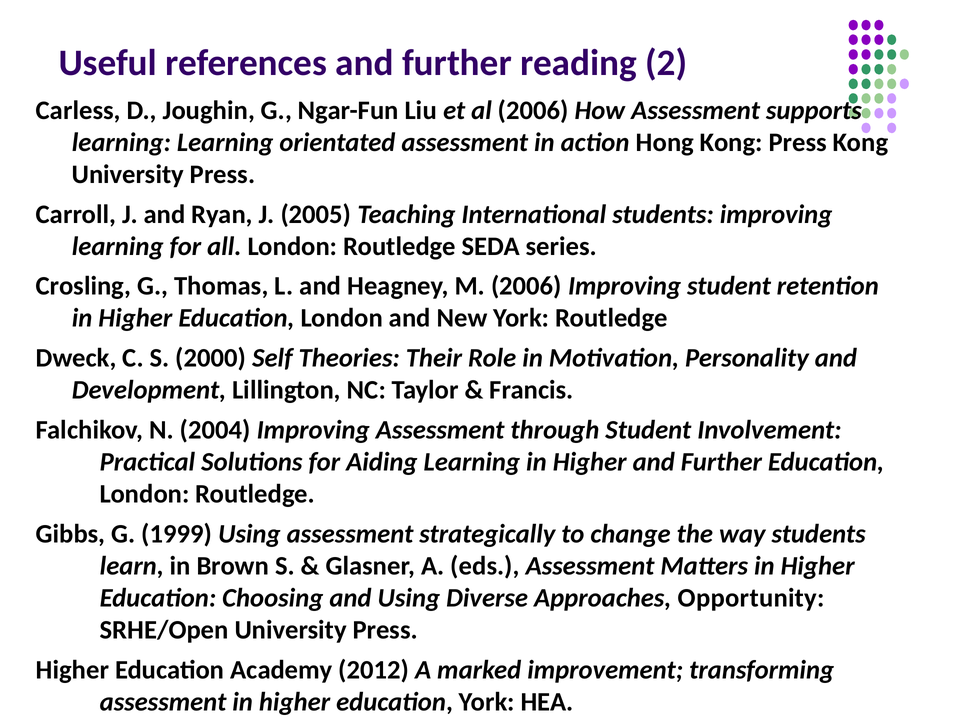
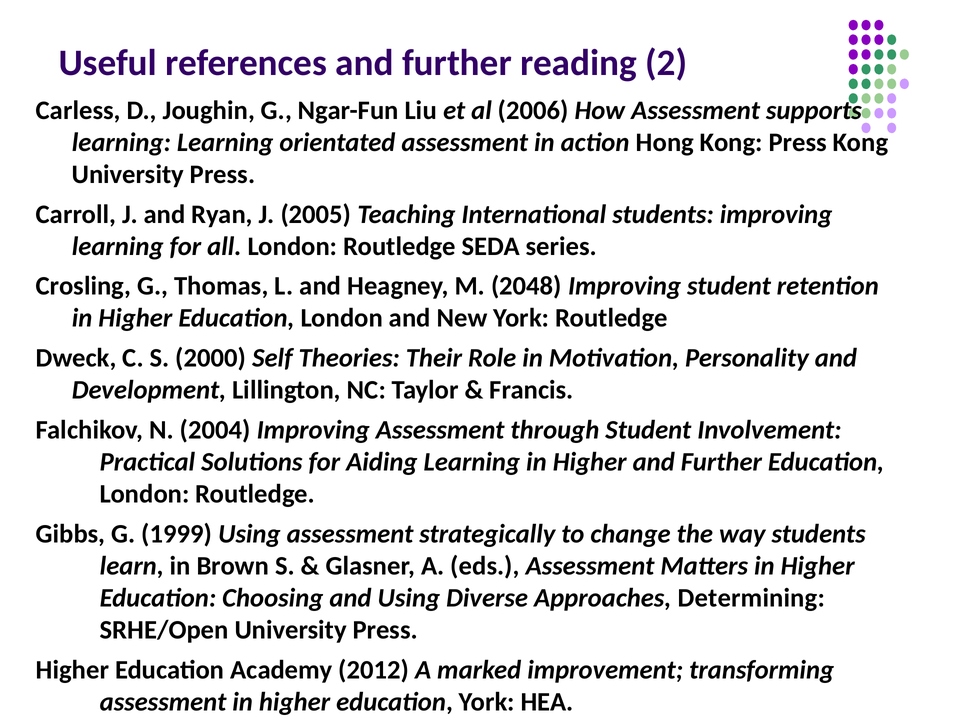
M 2006: 2006 -> 2048
Opportunity: Opportunity -> Determining
